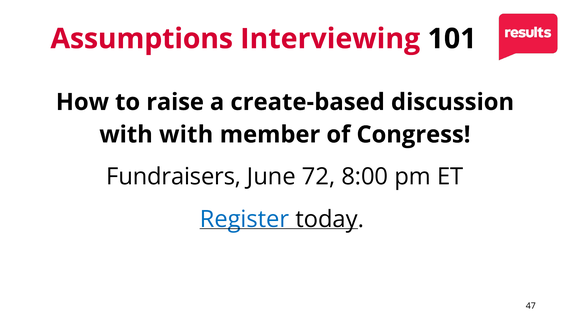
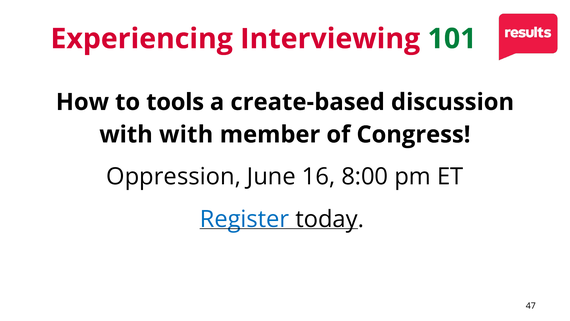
Assumptions: Assumptions -> Experiencing
101 colour: black -> green
raise: raise -> tools
Fundraisers: Fundraisers -> Oppression
72: 72 -> 16
